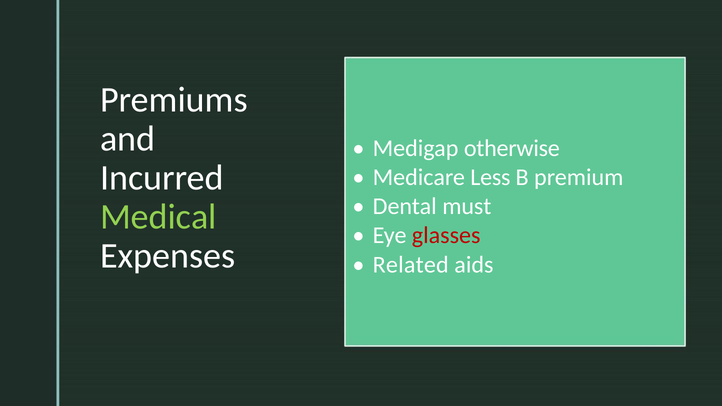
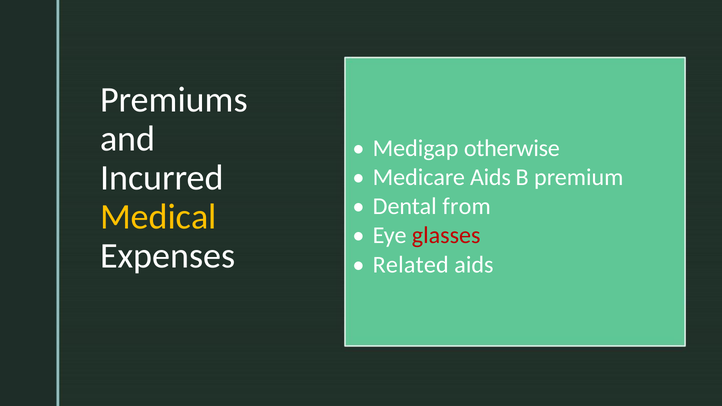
Medicare Less: Less -> Aids
must: must -> from
Medical colour: light green -> yellow
